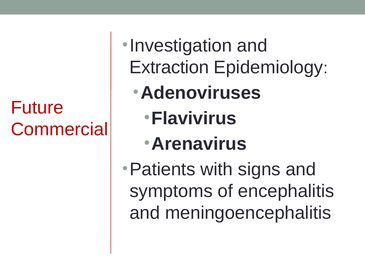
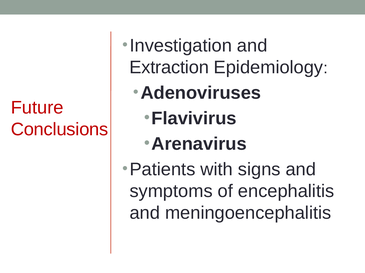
Commercial: Commercial -> Conclusions
